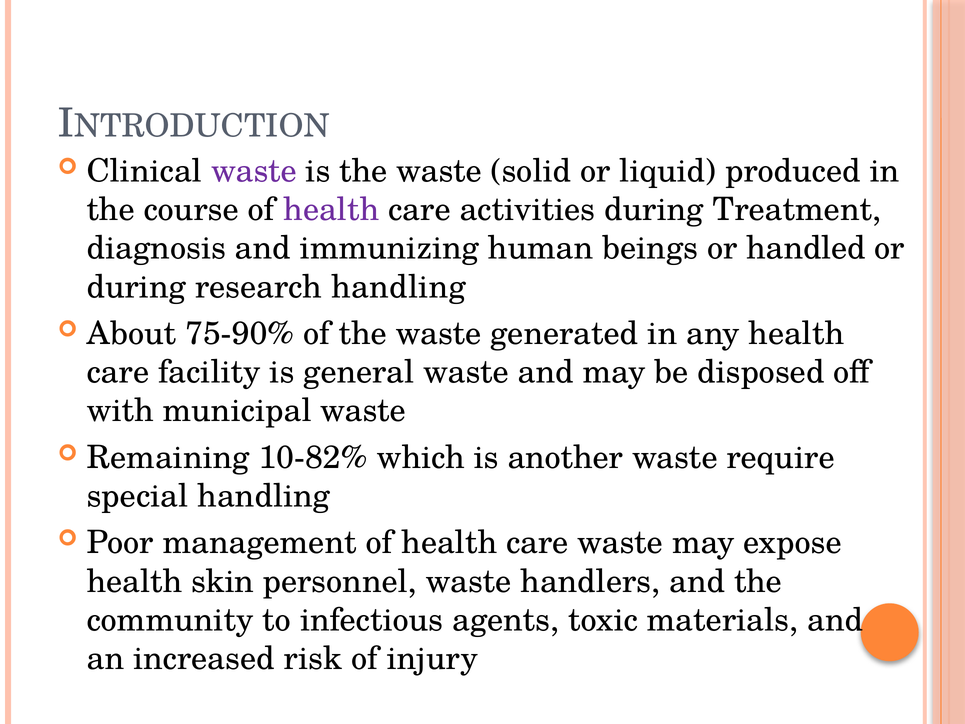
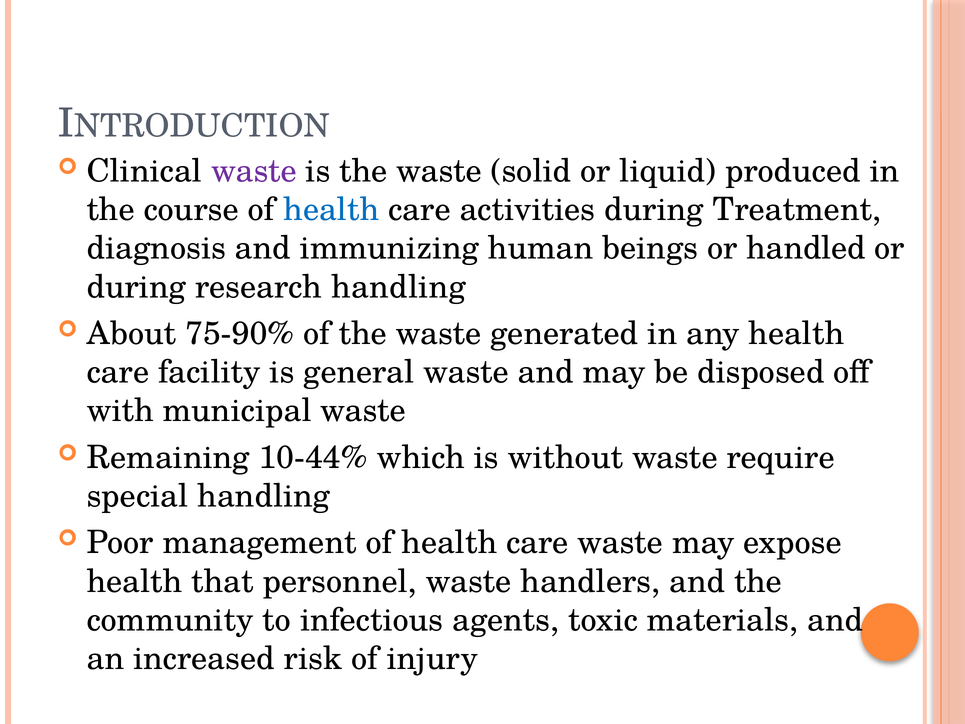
health at (331, 210) colour: purple -> blue
10-82%: 10-82% -> 10-44%
another: another -> without
skin: skin -> that
